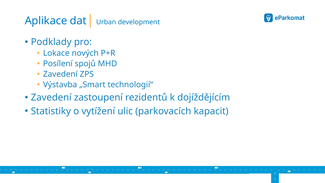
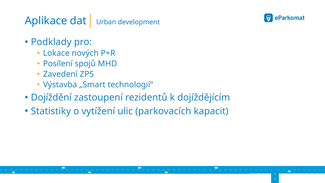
Zavedení at (51, 97): Zavedení -> Dojíždění
